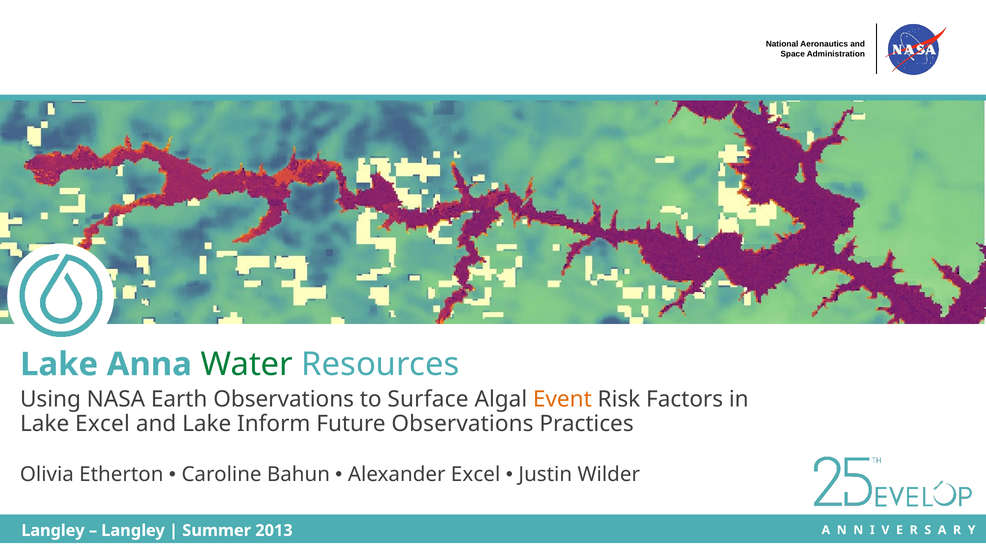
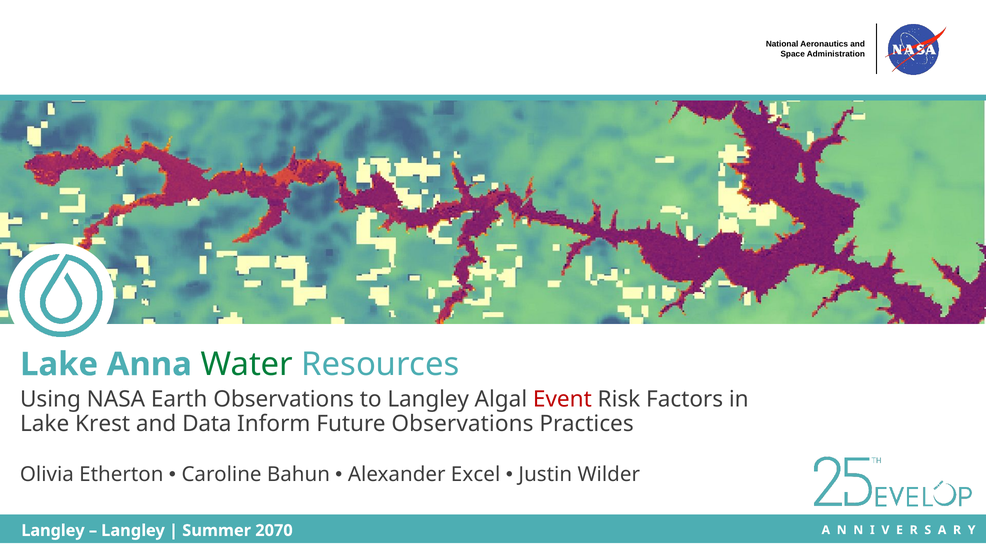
to Surface: Surface -> Langley
Event colour: orange -> red
Lake Excel: Excel -> Krest
and Lake: Lake -> Data
2013: 2013 -> 2070
